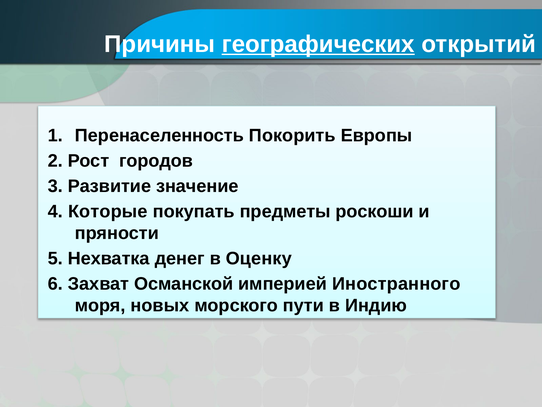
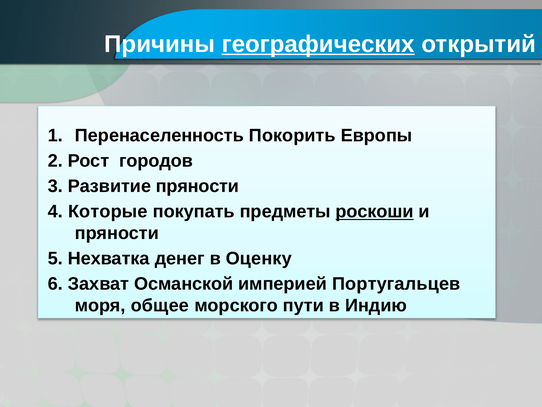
Развитие значение: значение -> пряности
роскоши underline: none -> present
Иностранного: Иностранного -> Португальцев
новых: новых -> общее
